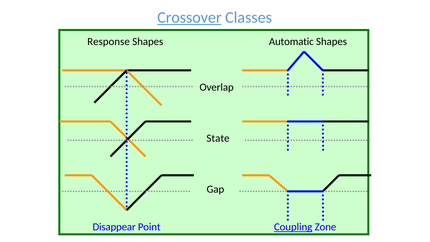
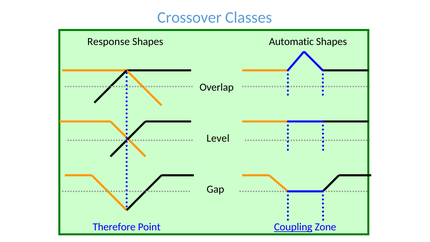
Crossover underline: present -> none
State: State -> Level
Disappear: Disappear -> Therefore
